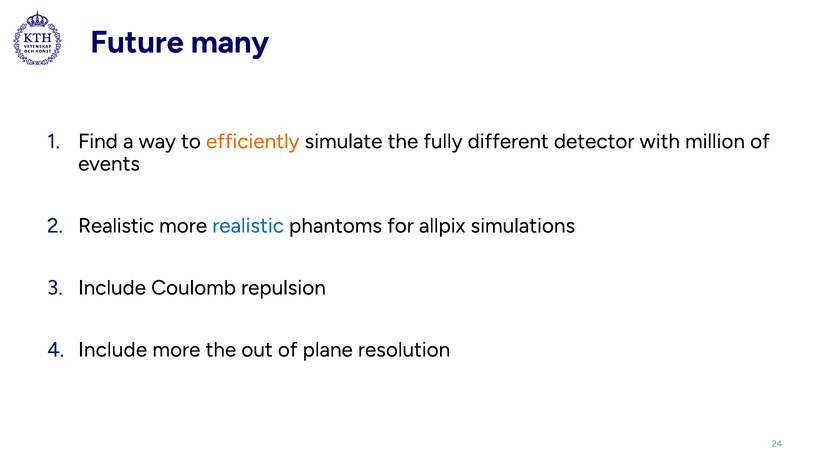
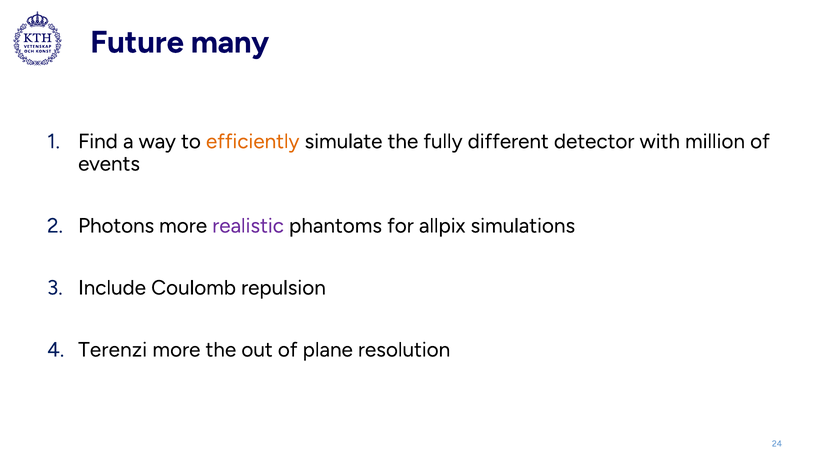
Realistic at (116, 226): Realistic -> Photons
realistic at (248, 226) colour: blue -> purple
Include at (113, 350): Include -> Terenzi
